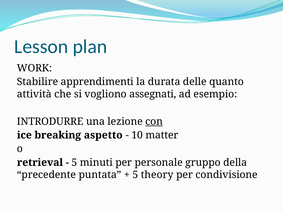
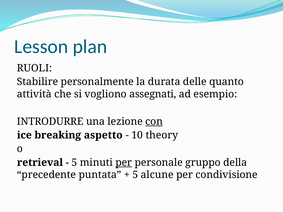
WORK: WORK -> RUOLI
apprendimenti: apprendimenti -> personalmente
matter: matter -> theory
per at (124, 163) underline: none -> present
theory: theory -> alcune
